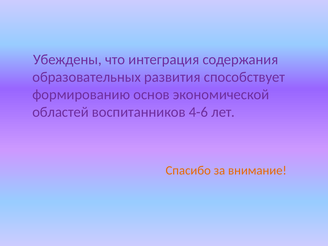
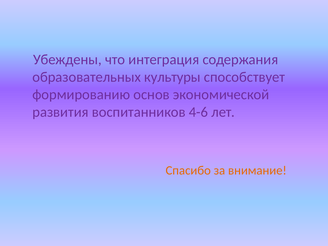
развития: развития -> культуры
областей: областей -> развития
